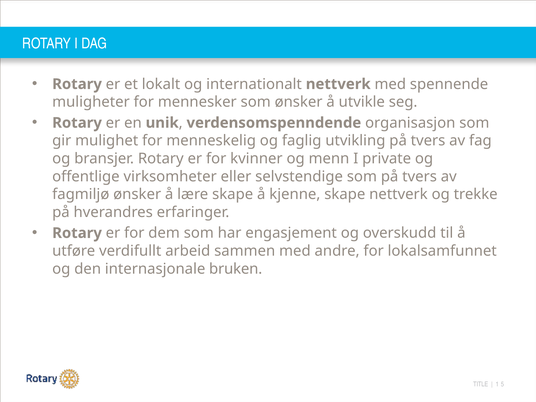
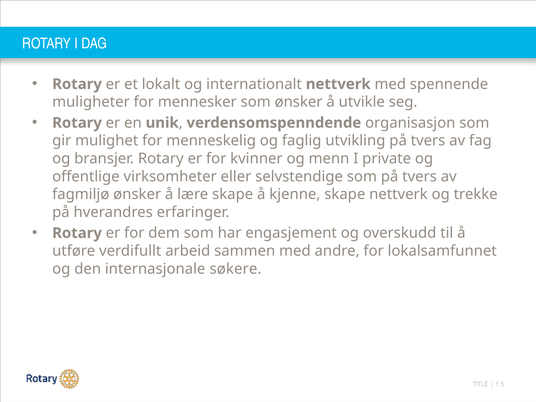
bruken: bruken -> søkere
